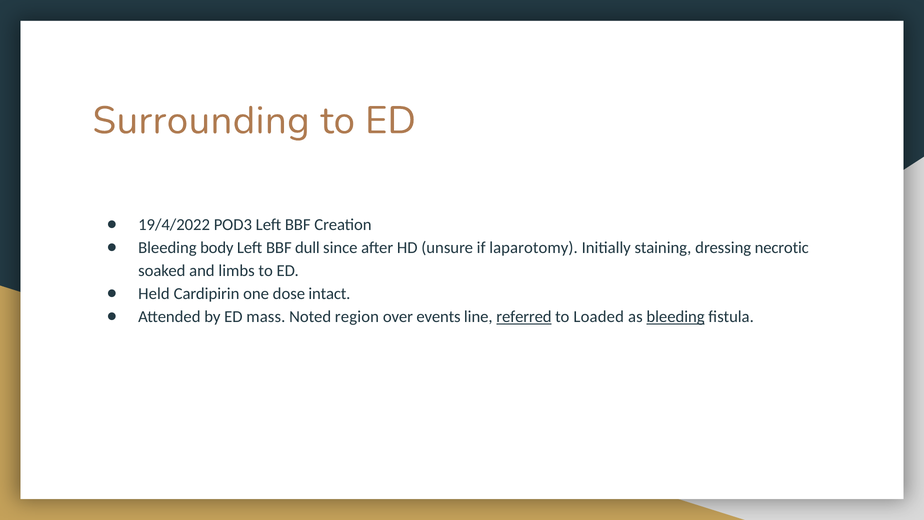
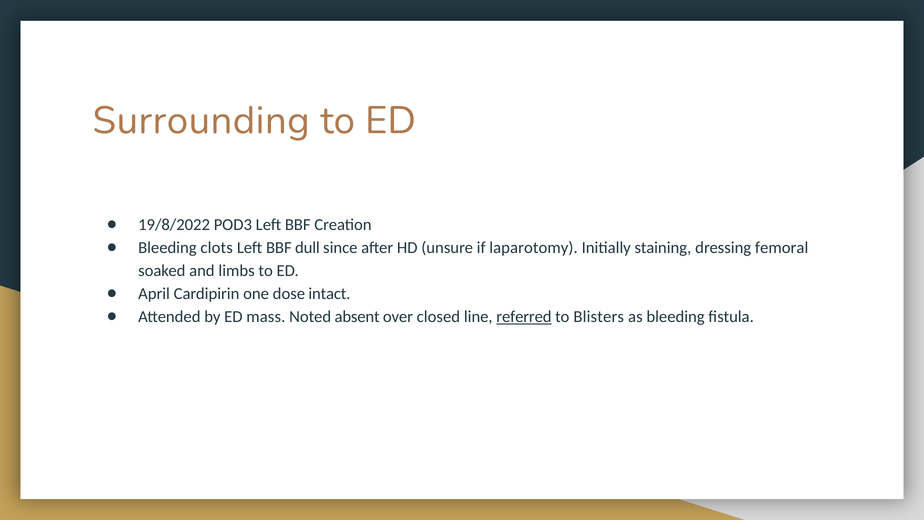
19/4/2022: 19/4/2022 -> 19/8/2022
body: body -> clots
necrotic: necrotic -> femoral
Held: Held -> April
region: region -> absent
events: events -> closed
Loaded: Loaded -> Blisters
bleeding at (676, 317) underline: present -> none
